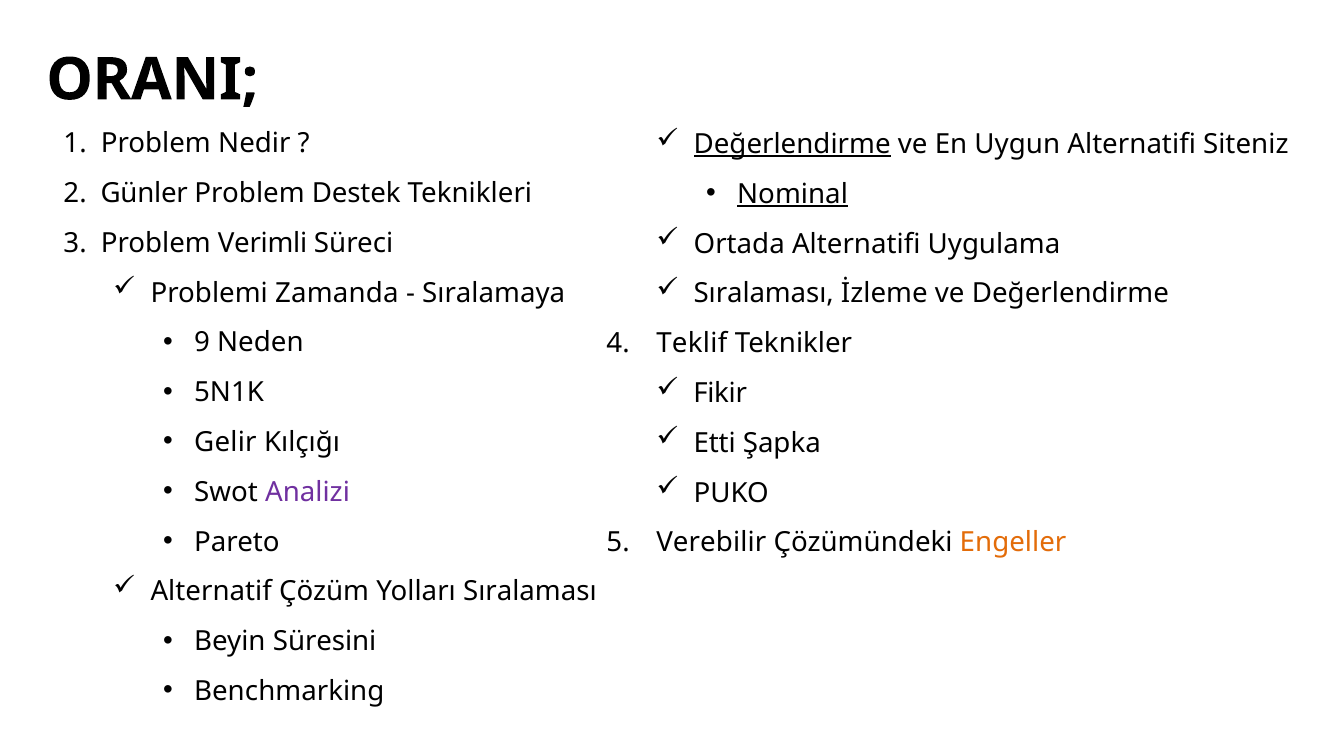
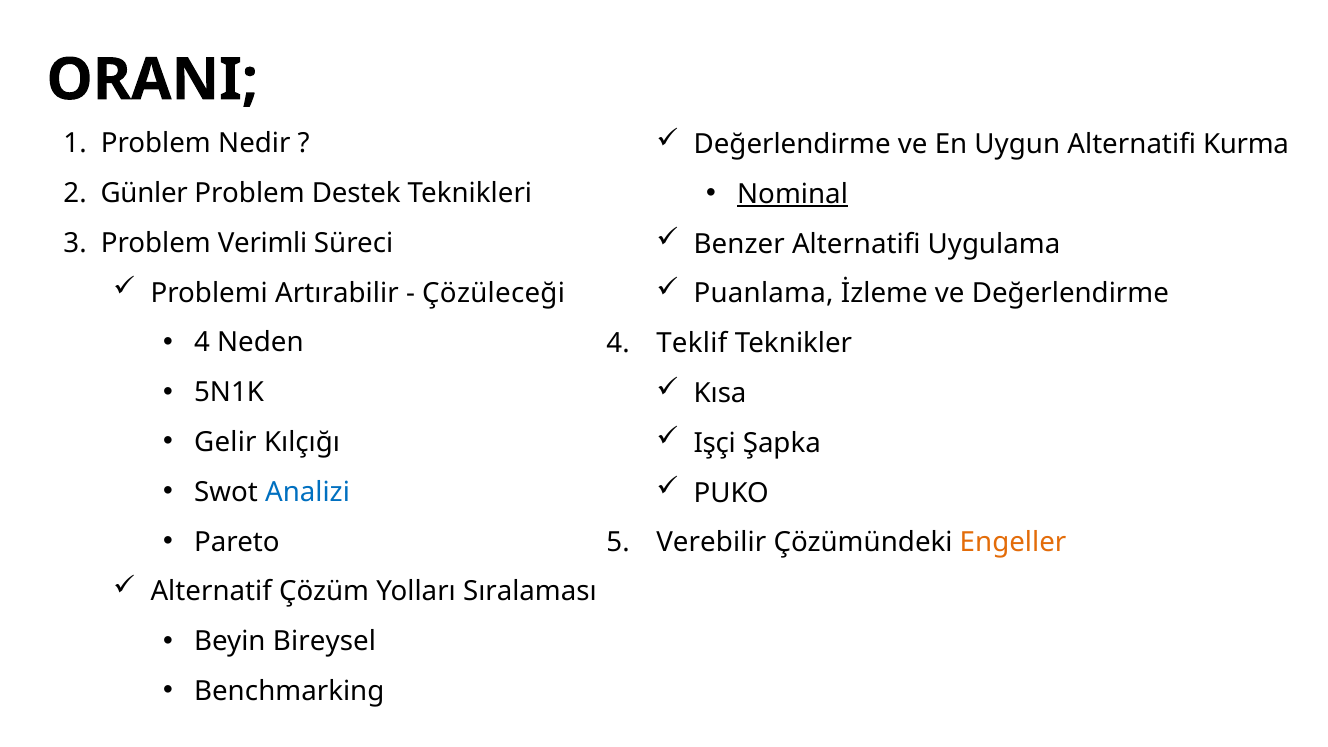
Değerlendirme at (792, 144) underline: present -> none
Siteniz: Siteniz -> Kurma
Ortada: Ortada -> Benzer
Zamanda: Zamanda -> Artırabilir
Sıralamaya: Sıralamaya -> Çözüleceği
Sıralaması at (764, 294): Sıralaması -> Puanlama
9 at (202, 343): 9 -> 4
Fikir: Fikir -> Kısa
Etti: Etti -> Işçi
Analizi colour: purple -> blue
Süresini: Süresini -> Bireysel
